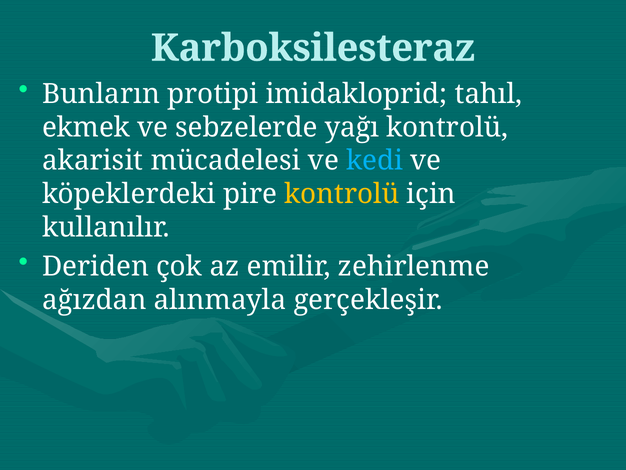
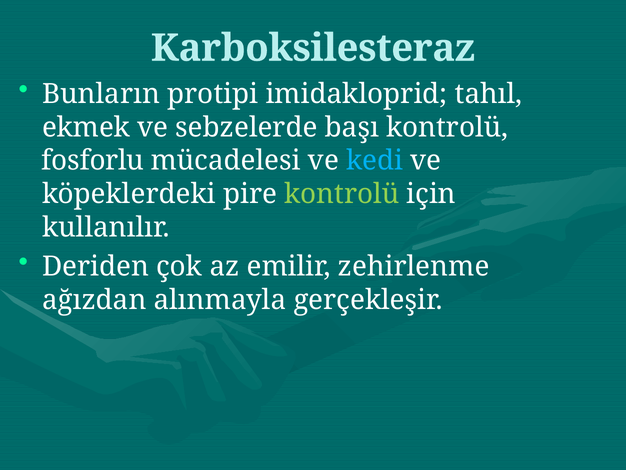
yağı: yağı -> başı
akarisit: akarisit -> fosforlu
kontrolü at (342, 194) colour: yellow -> light green
